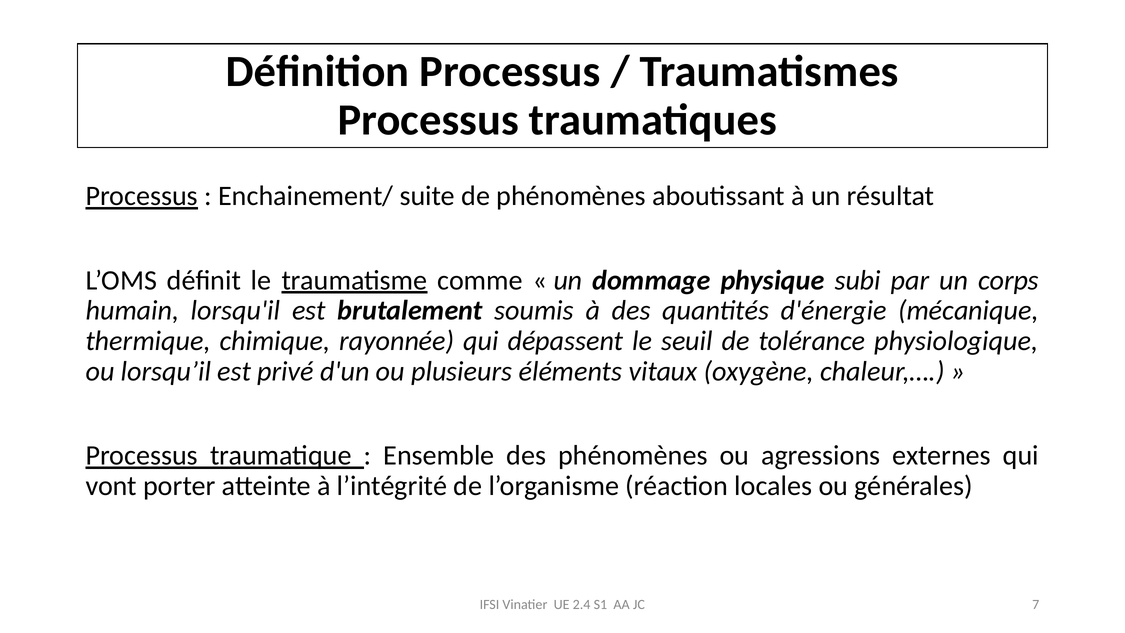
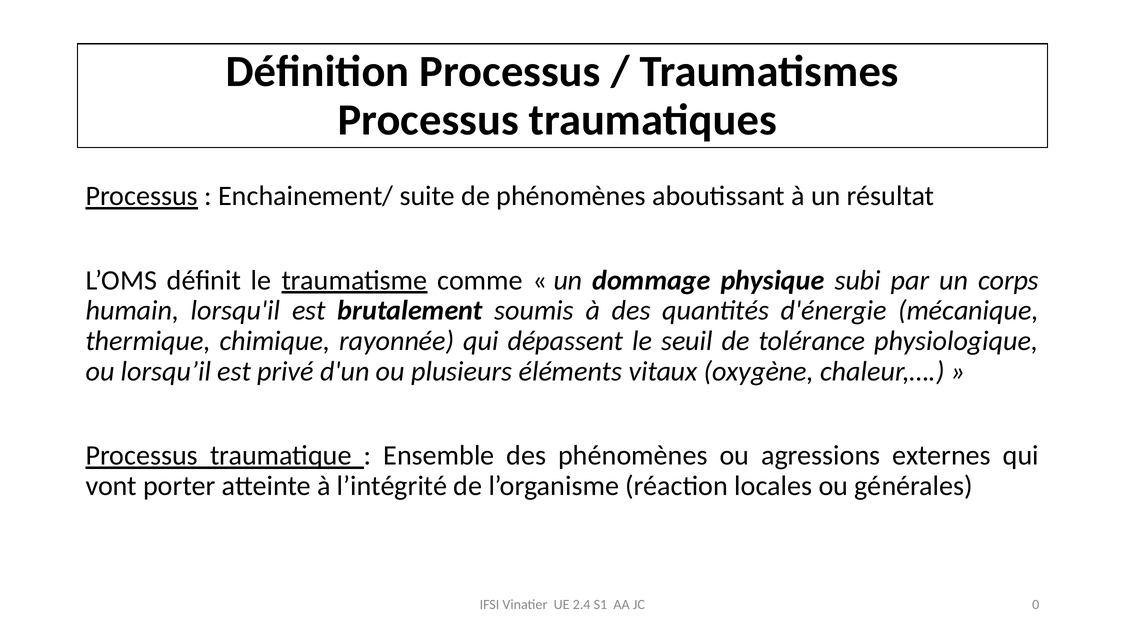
7: 7 -> 0
